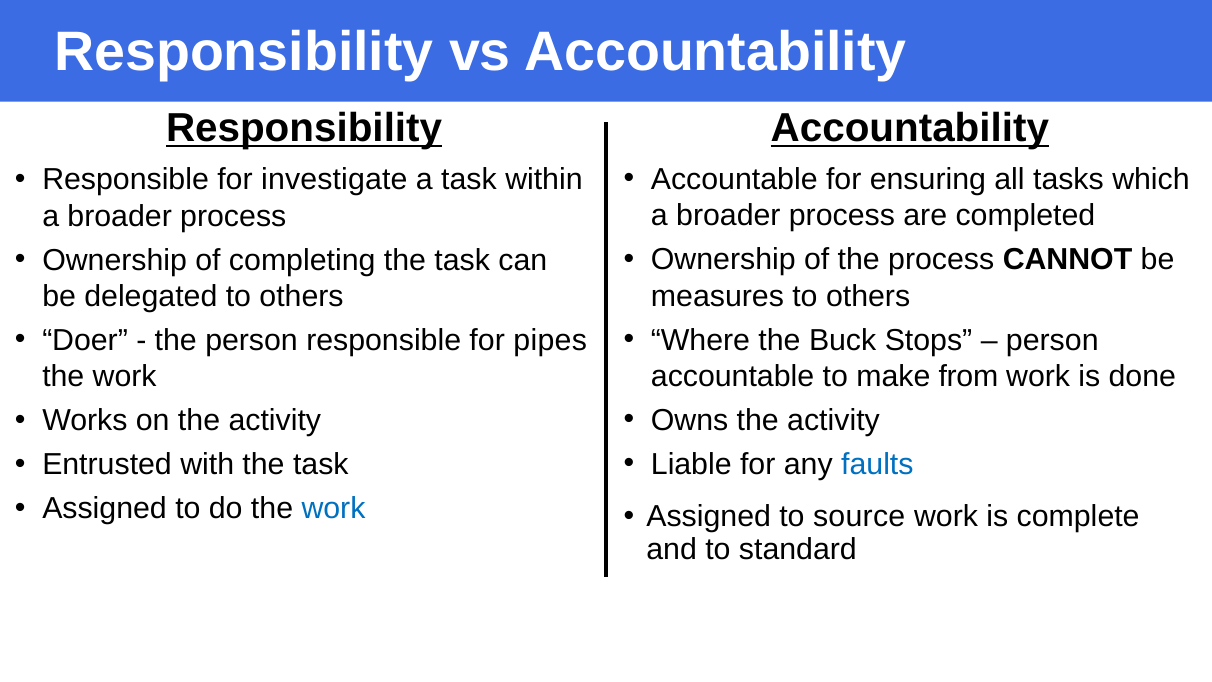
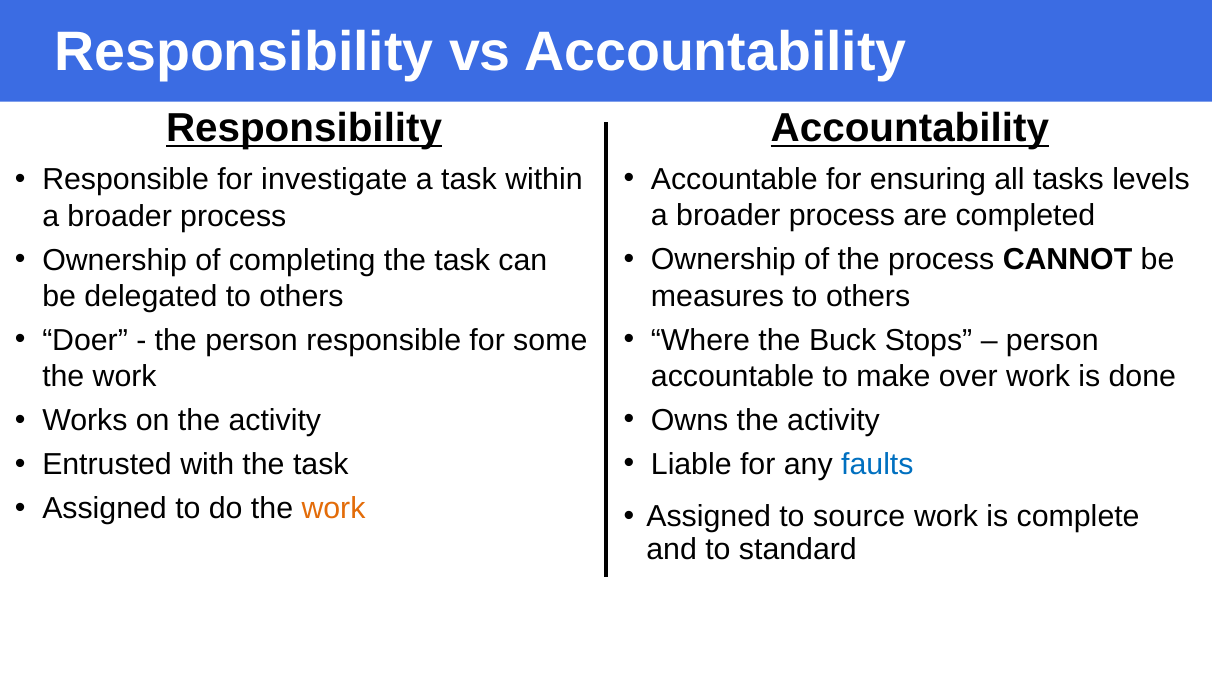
which: which -> levels
pipes: pipes -> some
from: from -> over
work at (333, 509) colour: blue -> orange
